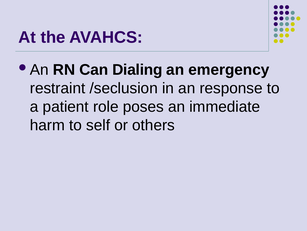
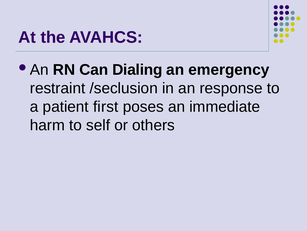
role: role -> first
